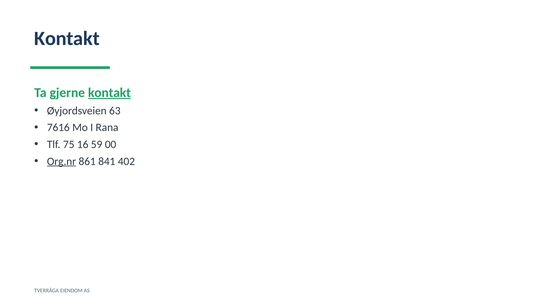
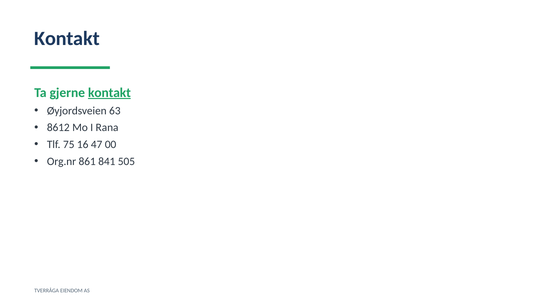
7616: 7616 -> 8612
59: 59 -> 47
Org.nr underline: present -> none
402: 402 -> 505
